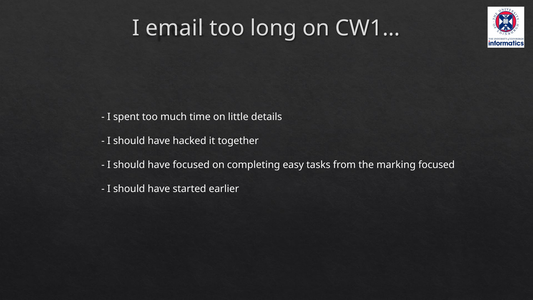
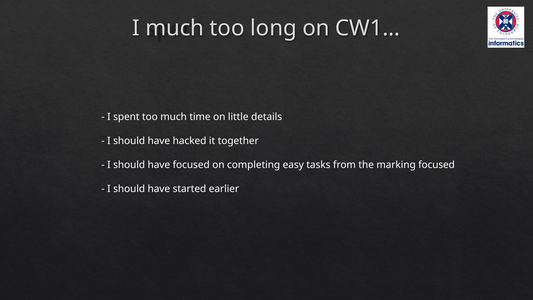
I email: email -> much
